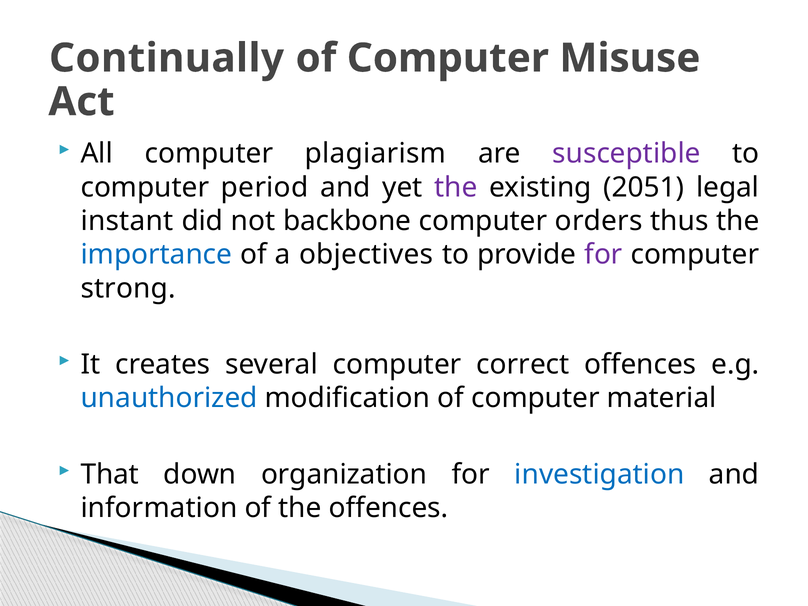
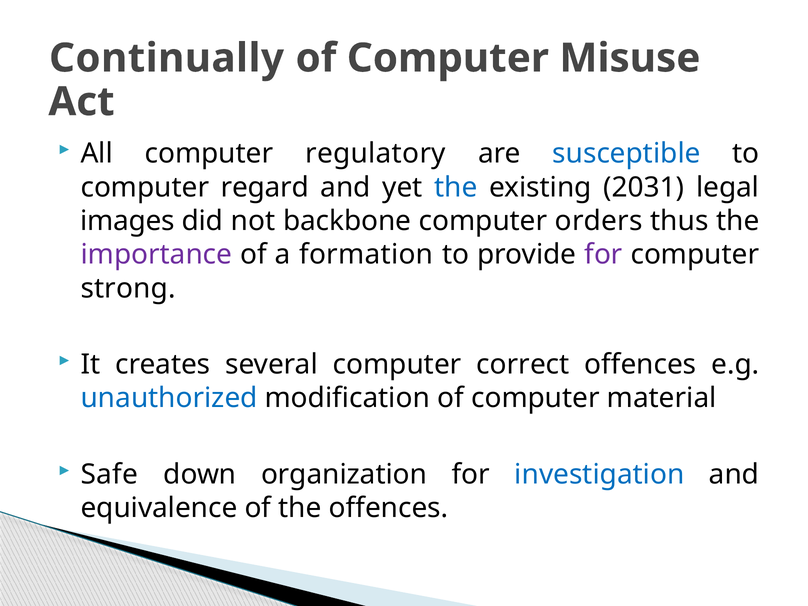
plagiarism: plagiarism -> regulatory
susceptible colour: purple -> blue
period: period -> regard
the at (456, 187) colour: purple -> blue
2051: 2051 -> 2031
instant: instant -> images
importance colour: blue -> purple
objectives: objectives -> formation
That: That -> Safe
information: information -> equivalence
